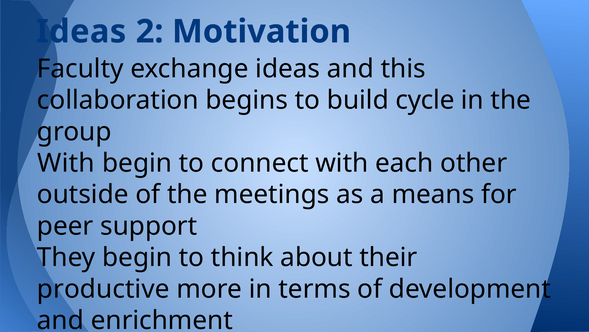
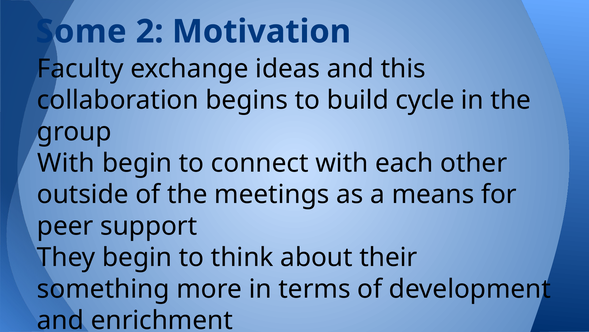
Ideas at (81, 32): Ideas -> Some
productive: productive -> something
